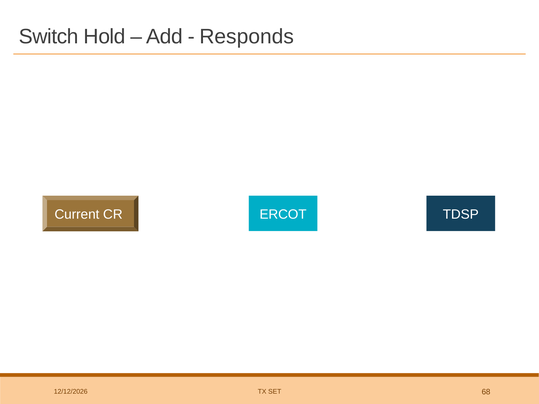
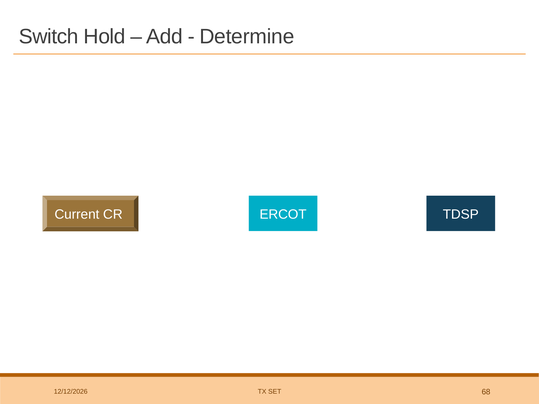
Responds: Responds -> Determine
